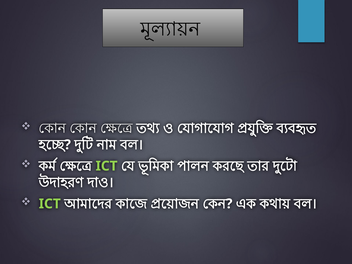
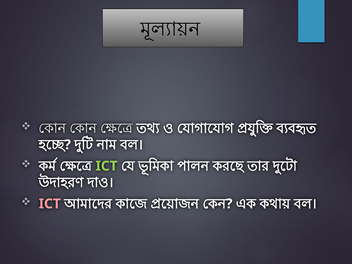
ICT at (50, 204) colour: light green -> pink
